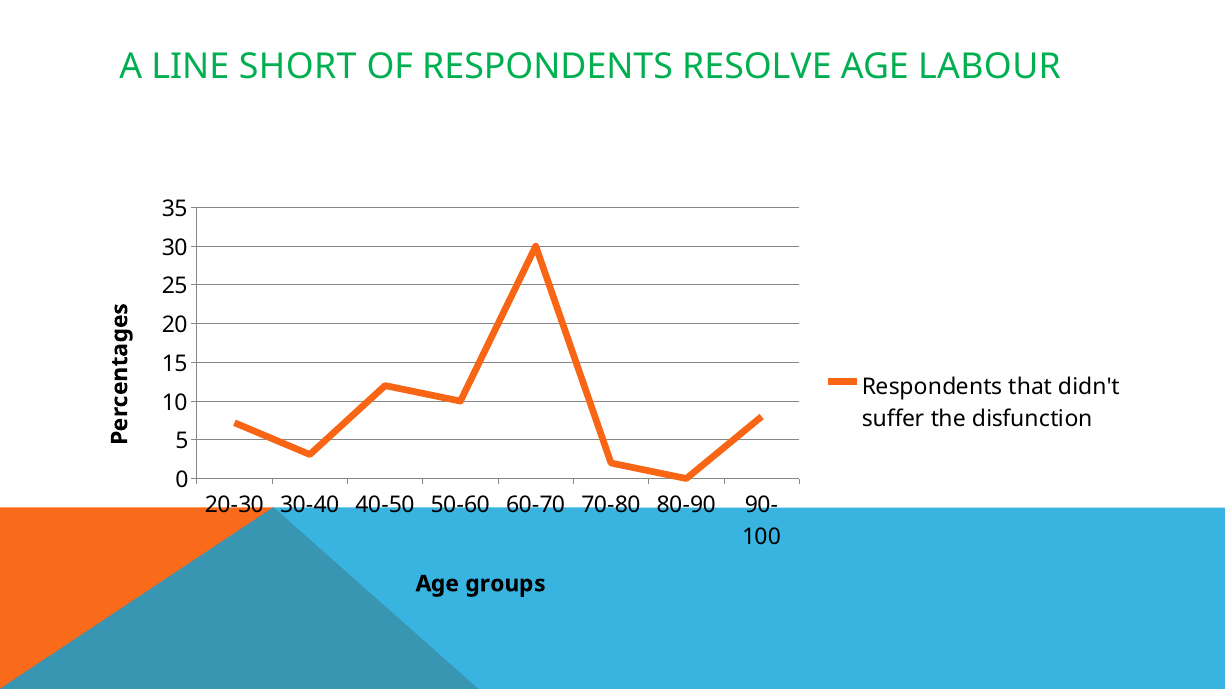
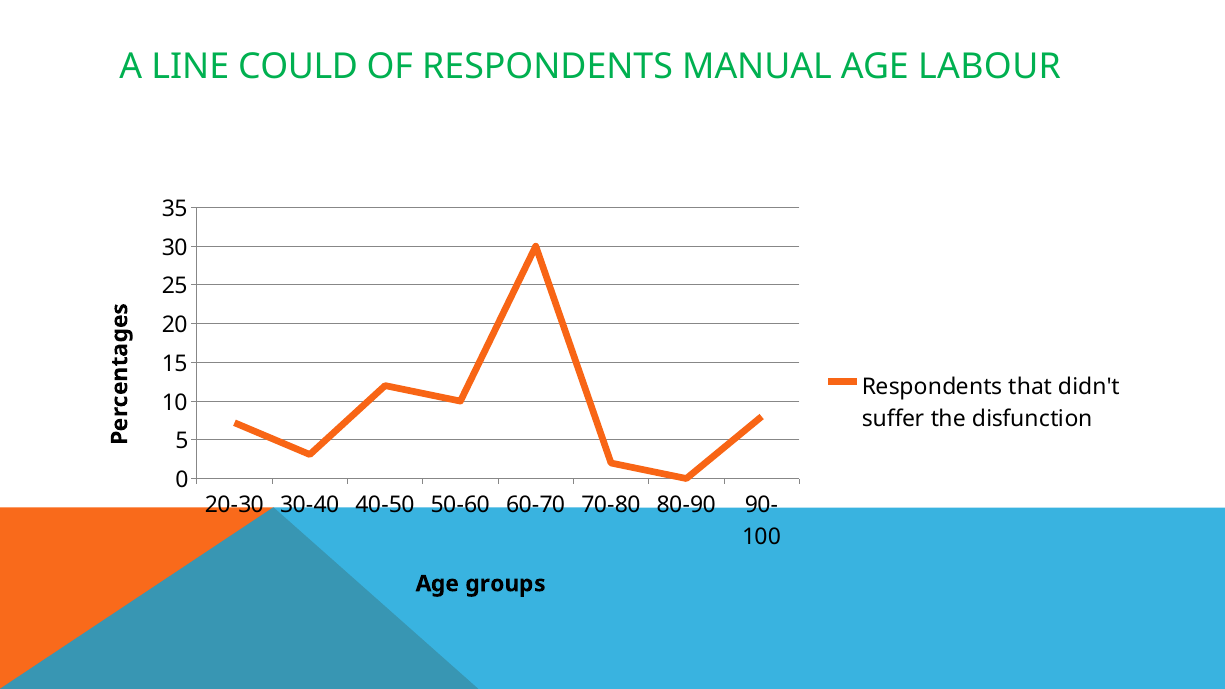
SHORT: SHORT -> COULD
RESOLVE: RESOLVE -> MANUAL
